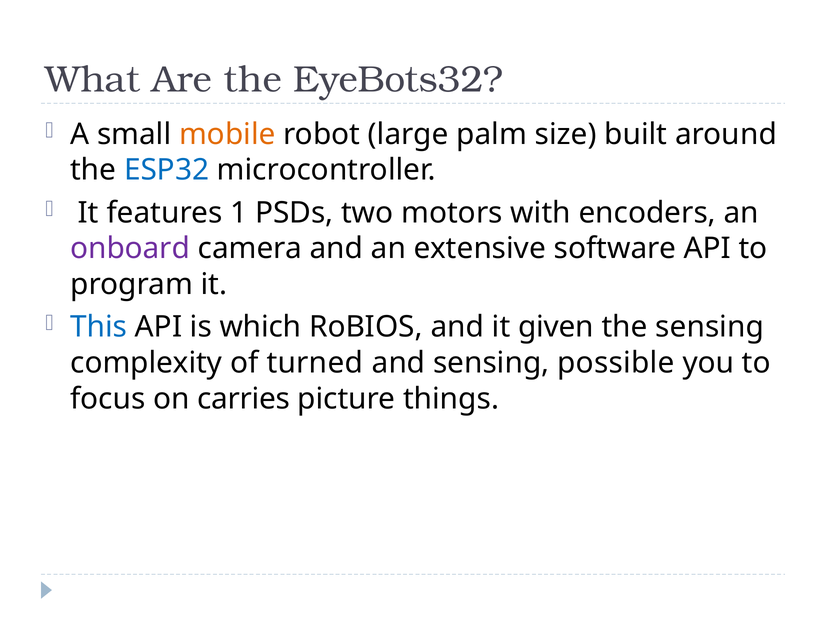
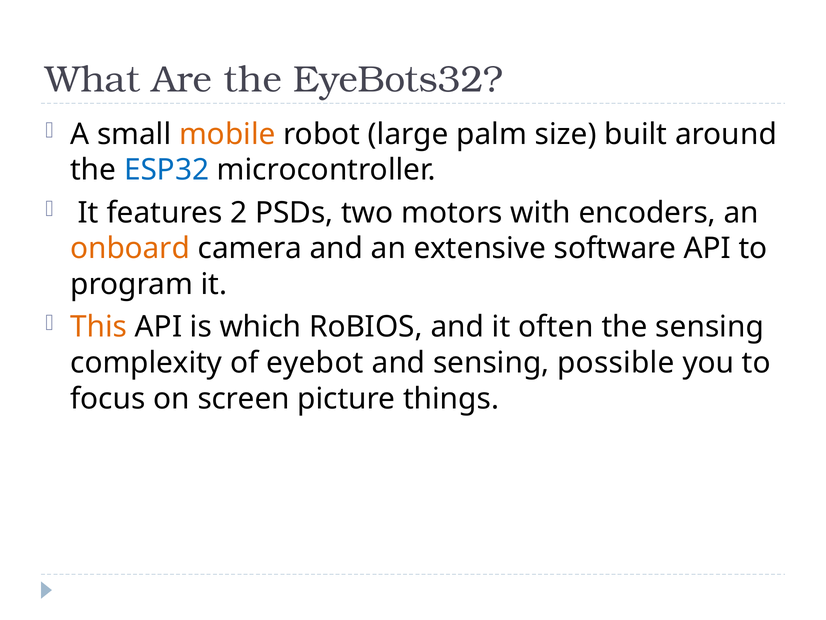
1: 1 -> 2
onboard colour: purple -> orange
This colour: blue -> orange
given: given -> often
turned: turned -> eyebot
carries: carries -> screen
